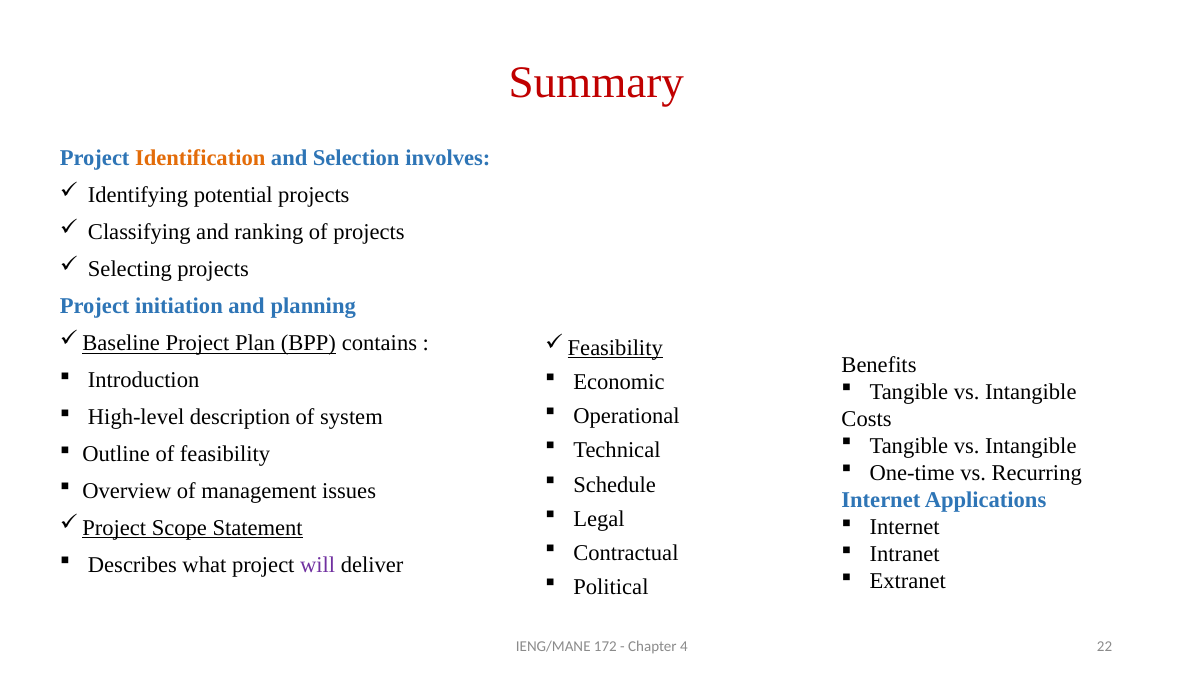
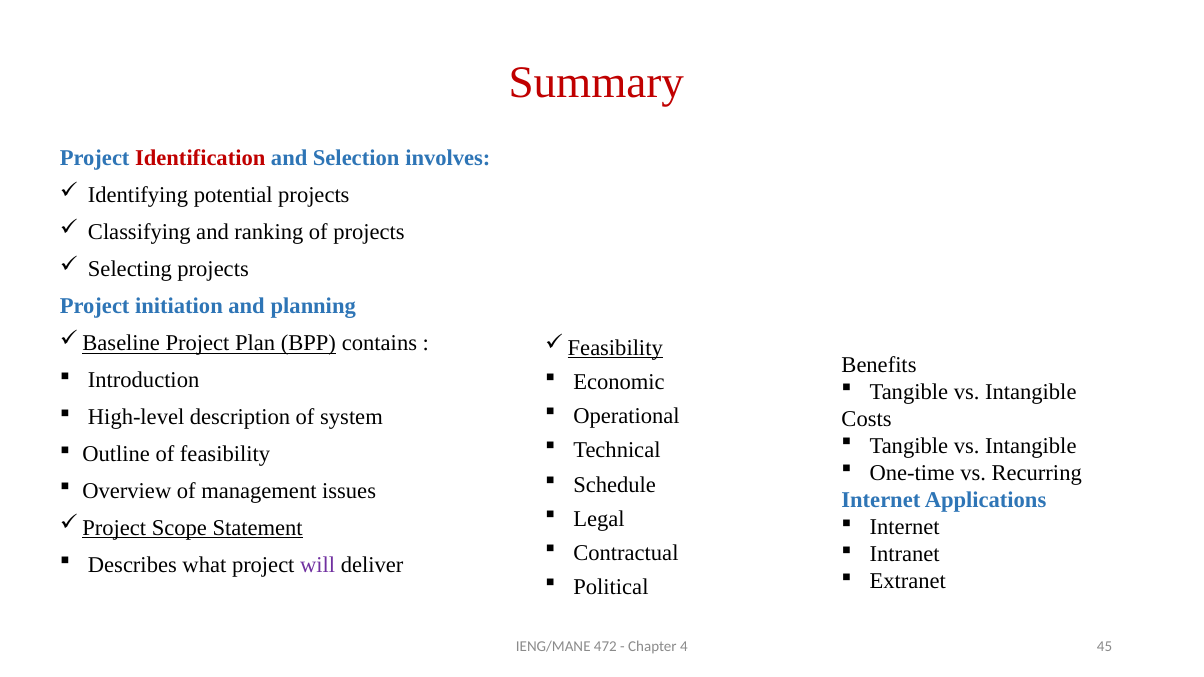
Identification colour: orange -> red
172: 172 -> 472
22: 22 -> 45
